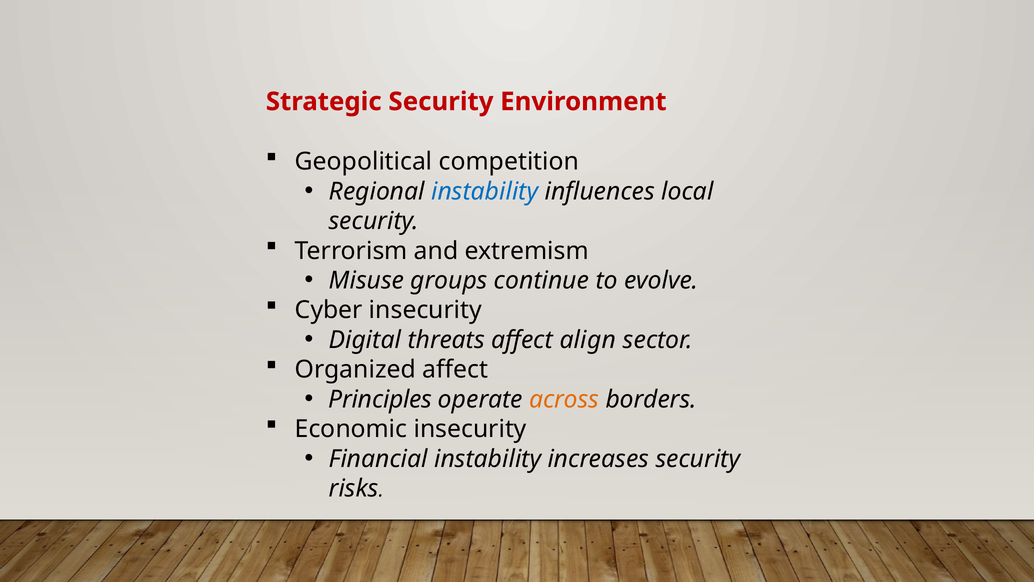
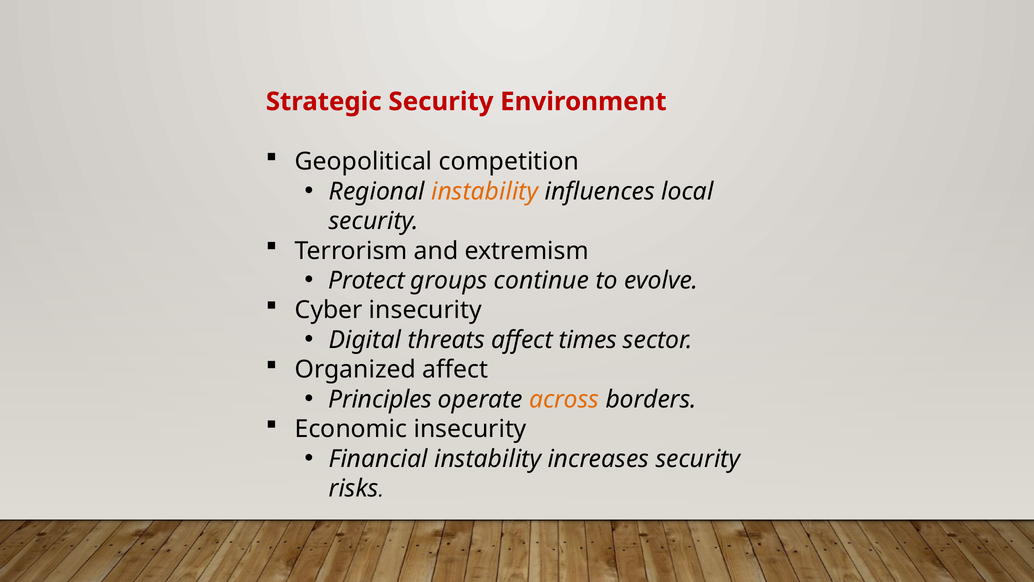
instability at (485, 191) colour: blue -> orange
Misuse: Misuse -> Protect
align: align -> times
